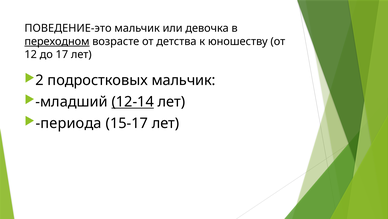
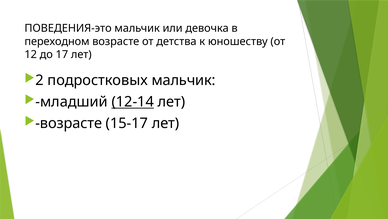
ПОВЕДЕНИЕ-это: ПОВЕДЕНИЕ-это -> ПОВЕДЕНИЯ-это
переходном underline: present -> none
периода at (69, 123): периода -> возрасте
